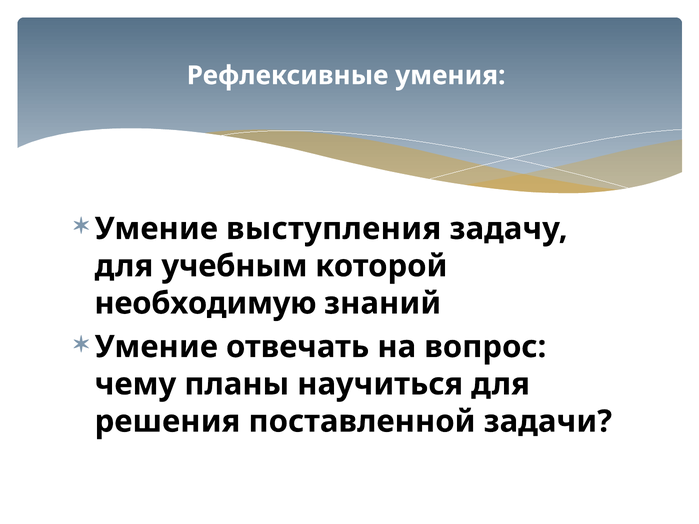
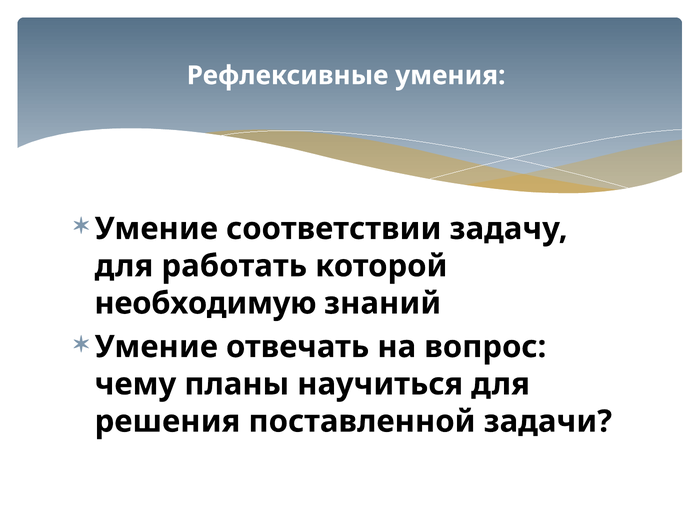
выступления: выступления -> соответствии
учебным: учебным -> работать
